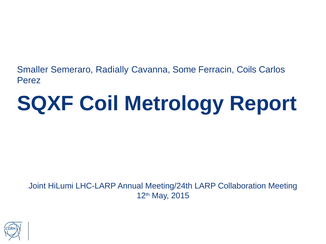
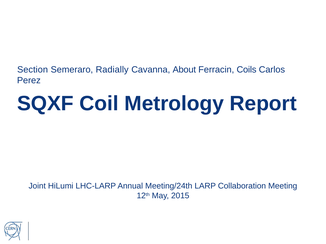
Smaller: Smaller -> Section
Some: Some -> About
